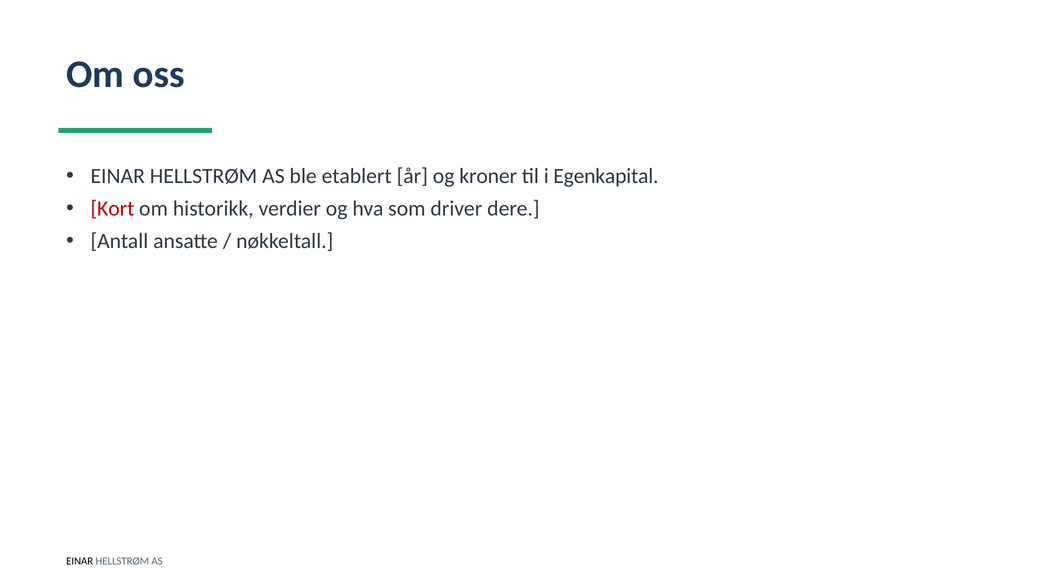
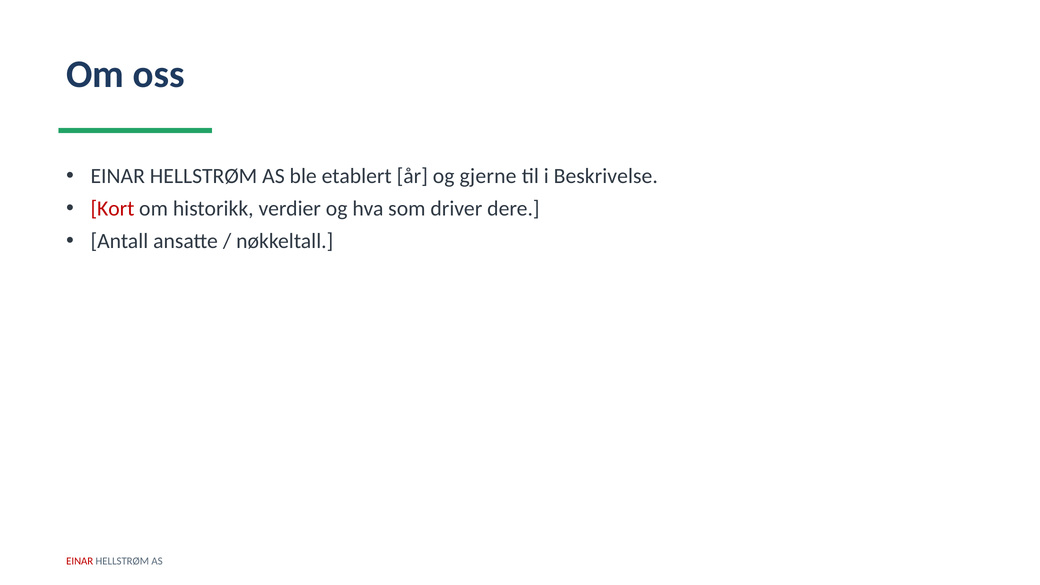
kroner: kroner -> gjerne
Egenkapital: Egenkapital -> Beskrivelse
EINAR at (80, 561) colour: black -> red
